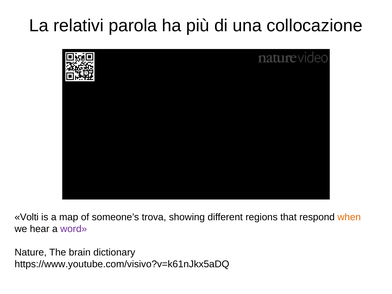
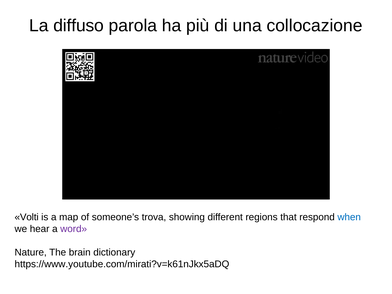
relativi: relativi -> diffuso
when colour: orange -> blue
https://www.youtube.com/visivo?v=k61nJkx5aDQ: https://www.youtube.com/visivo?v=k61nJkx5aDQ -> https://www.youtube.com/mirati?v=k61nJkx5aDQ
